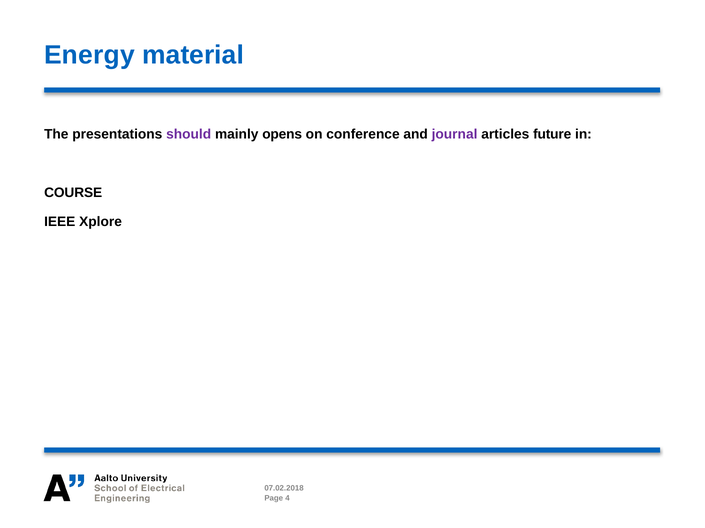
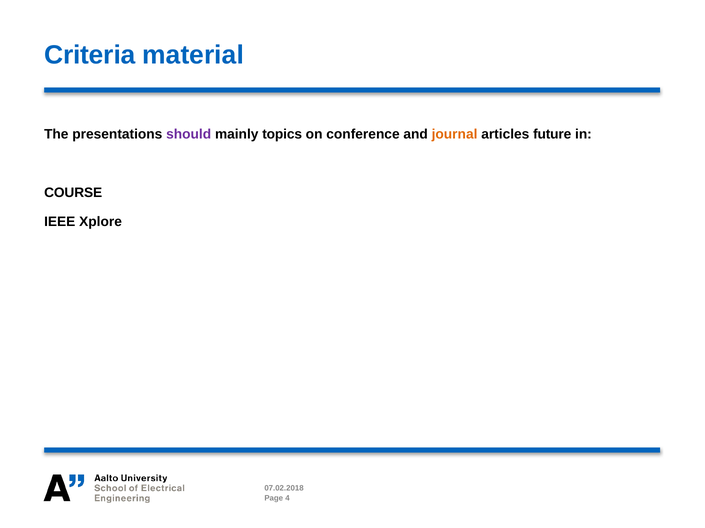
Energy: Energy -> Criteria
opens: opens -> topics
journal colour: purple -> orange
